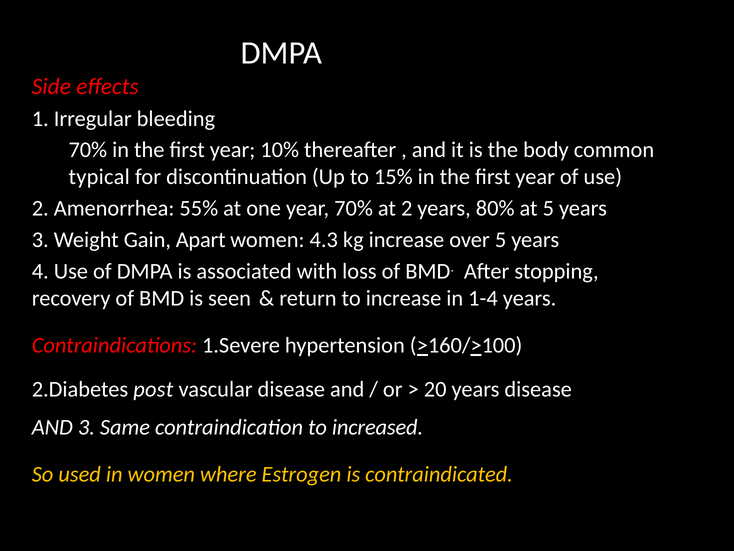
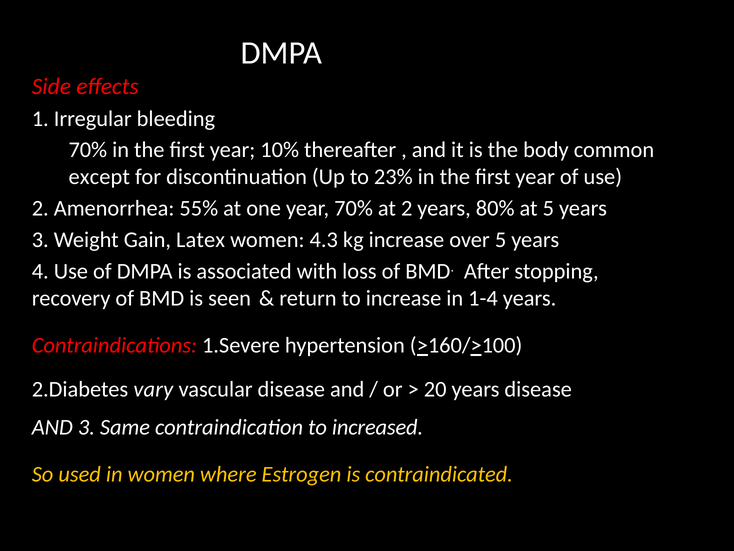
typical: typical -> except
15%: 15% -> 23%
Apart: Apart -> Latex
post: post -> vary
